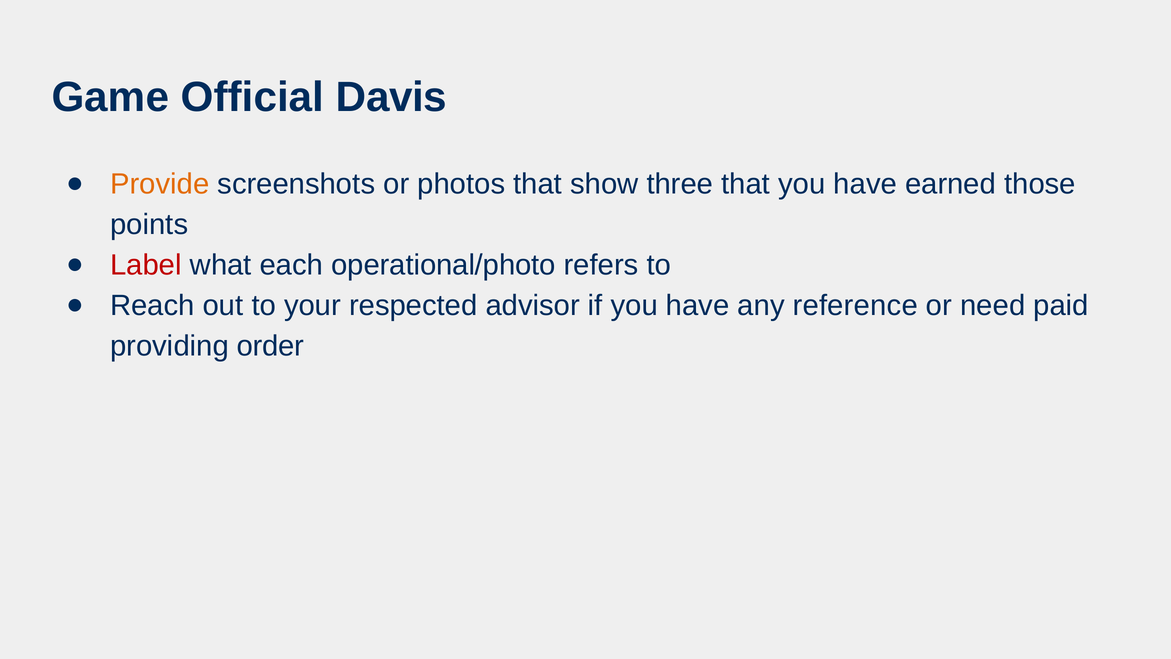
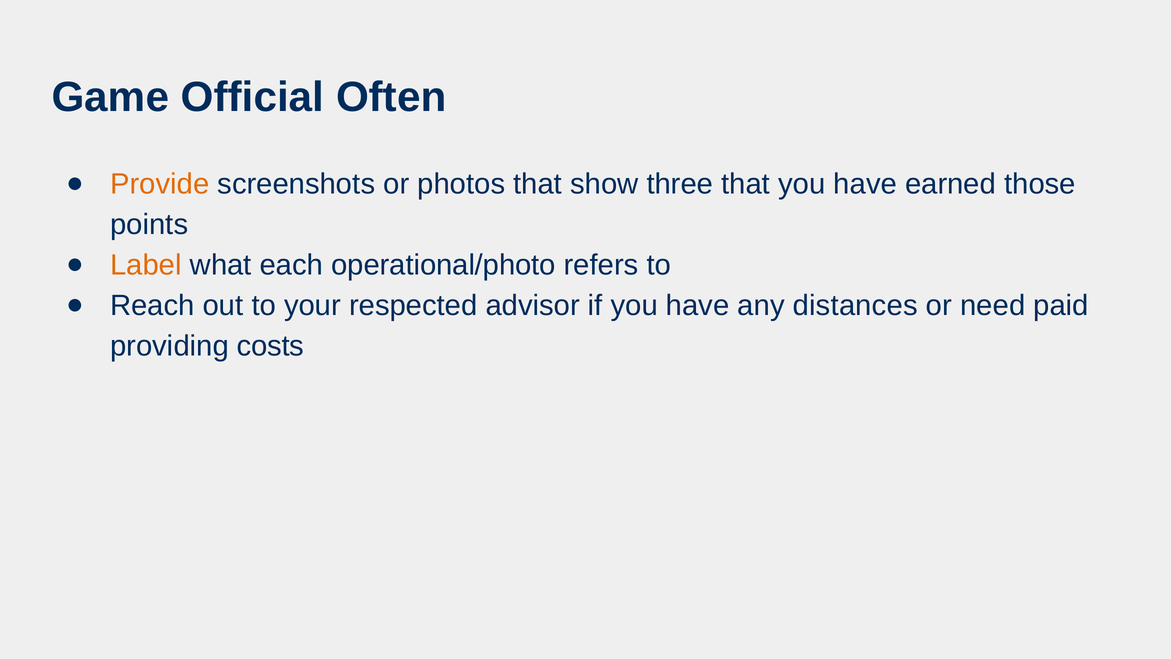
Davis: Davis -> Often
Label colour: red -> orange
reference: reference -> distances
order: order -> costs
